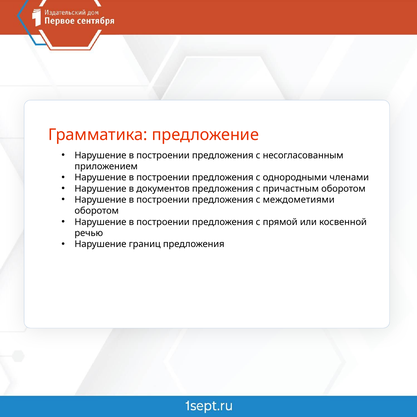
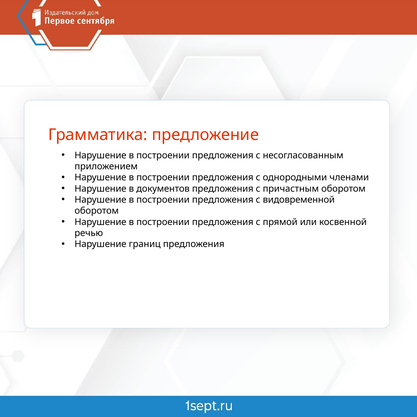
междометиями: междометиями -> видовременной
